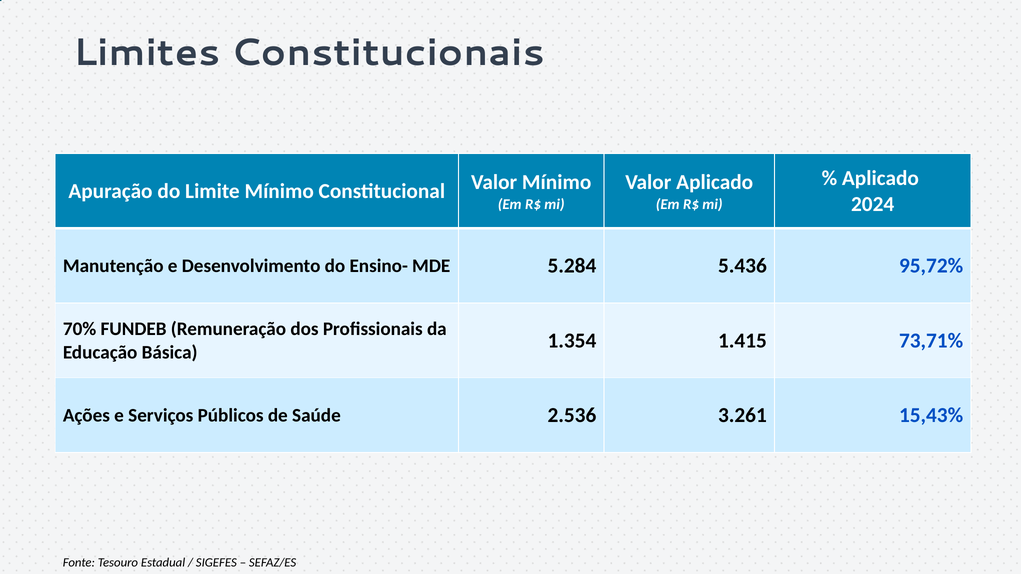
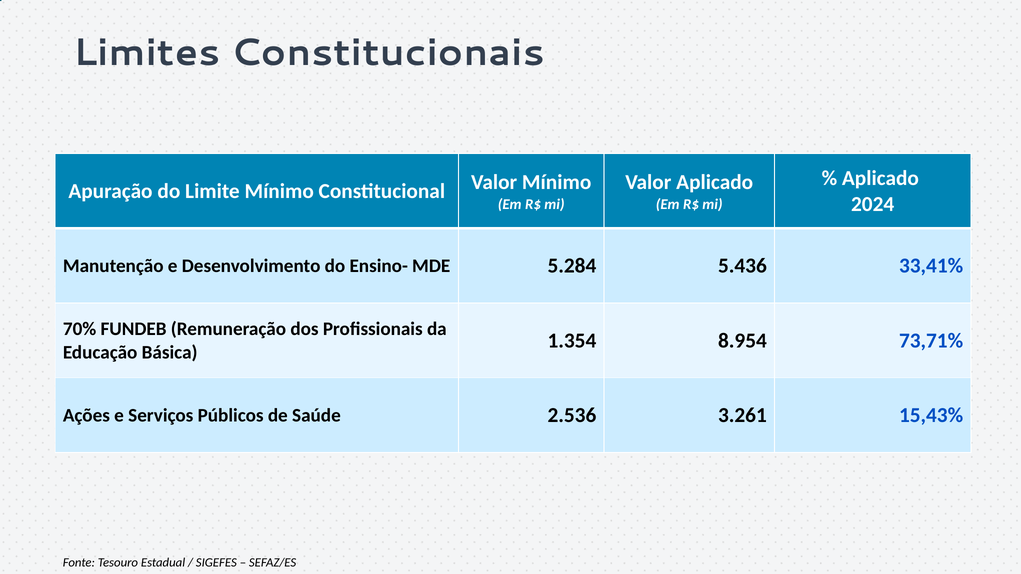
95,72%: 95,72% -> 33,41%
1.415: 1.415 -> 8.954
